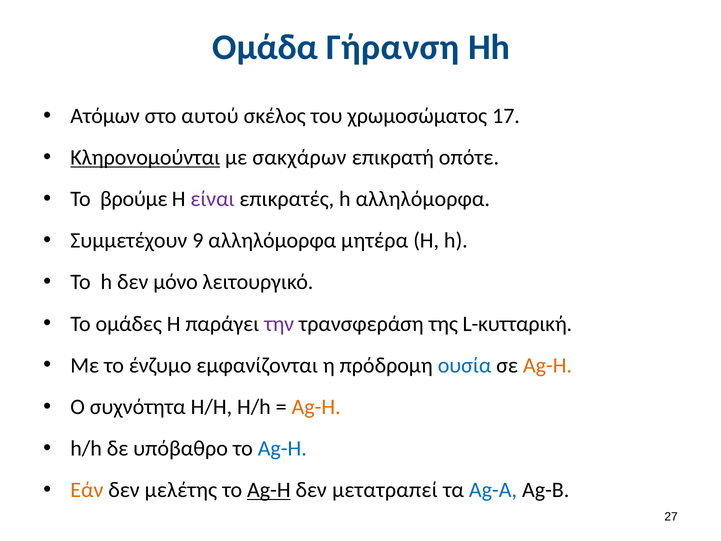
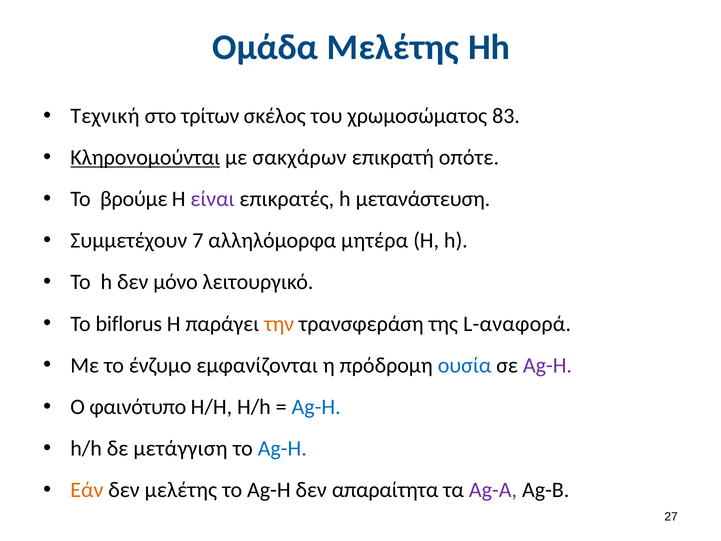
Ομάδα Γήρανση: Γήρανση -> Μελέτης
Ατόμων: Ατόμων -> Τεχνική
αυτού: αυτού -> τρίτων
17: 17 -> 83
h αλληλόμορφα: αλληλόμορφα -> μετανάστευση
9: 9 -> 7
ομάδες: ομάδες -> biflorus
την colour: purple -> orange
L-κυτταρική: L-κυτταρική -> L-αναφορά
Ag-H at (547, 365) colour: orange -> purple
συχνότητα: συχνότητα -> φαινότυπο
Ag-H at (316, 407) colour: orange -> blue
υπόβαθρο: υπόβαθρο -> μετάγγιση
Ag-H at (269, 490) underline: present -> none
μετατραπεί: μετατραπεί -> απαραίτητα
Ag-A colour: blue -> purple
